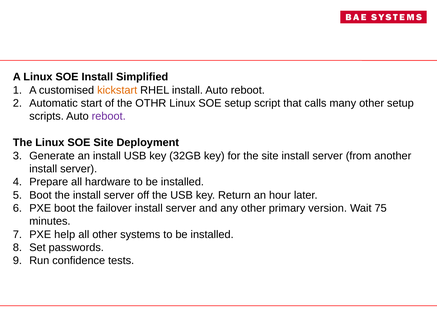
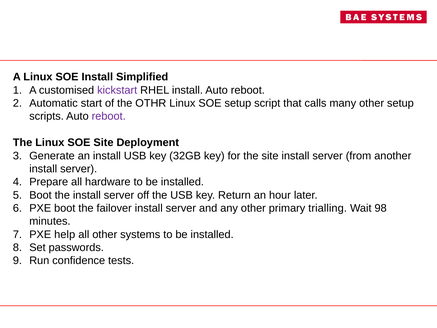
kickstart colour: orange -> purple
version: version -> trialling
75: 75 -> 98
